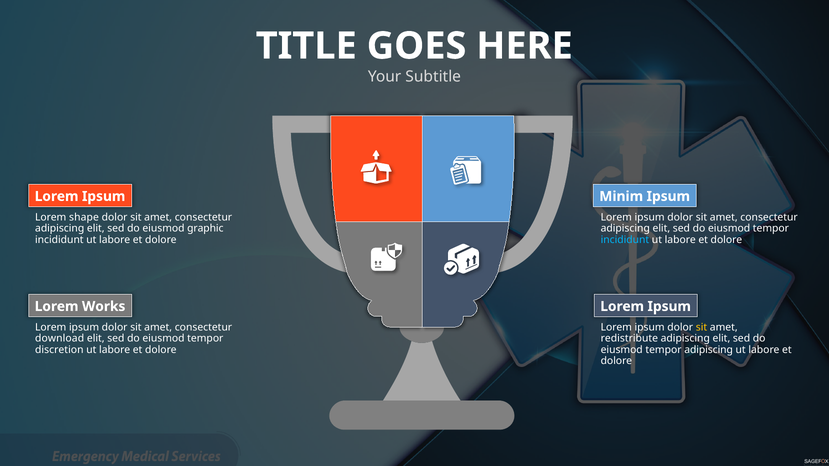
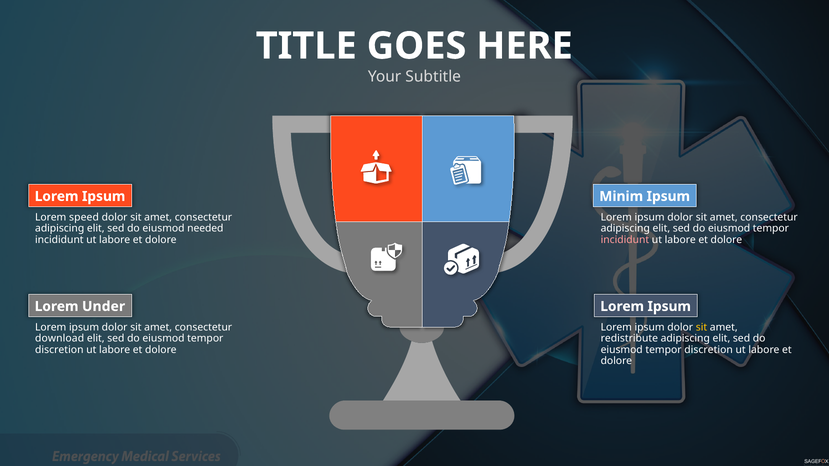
shape: shape -> speed
graphic: graphic -> needed
incididunt at (625, 240) colour: light blue -> pink
Works: Works -> Under
adipiscing at (709, 350): adipiscing -> discretion
